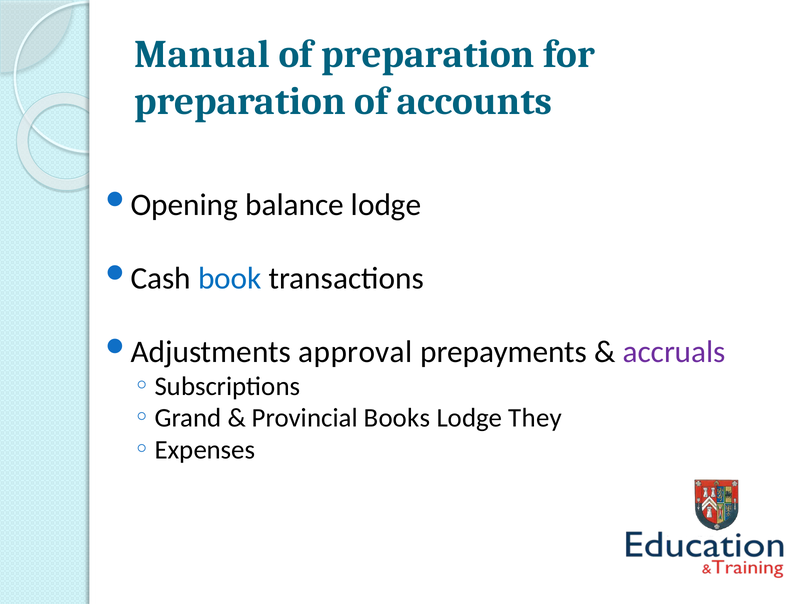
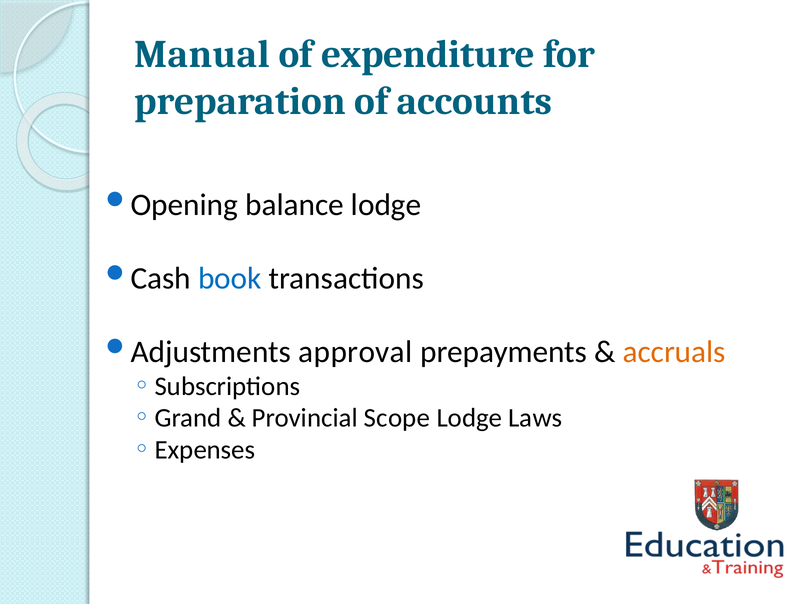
of preparation: preparation -> expenditure
accruals colour: purple -> orange
Books: Books -> Scope
They: They -> Laws
